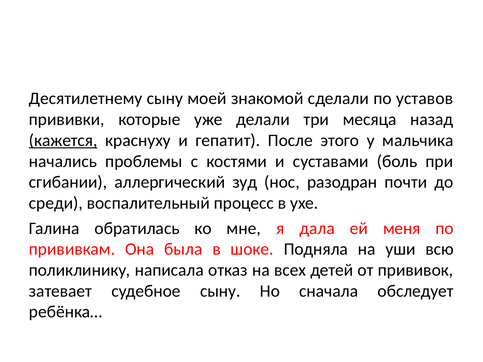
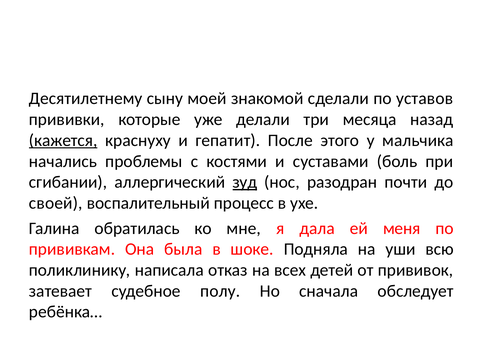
зуд underline: none -> present
среди: среди -> своей
судебное сыну: сыну -> полу
